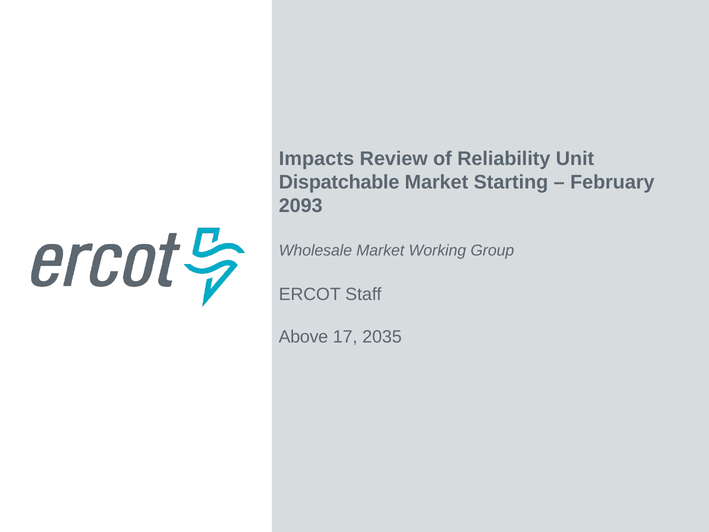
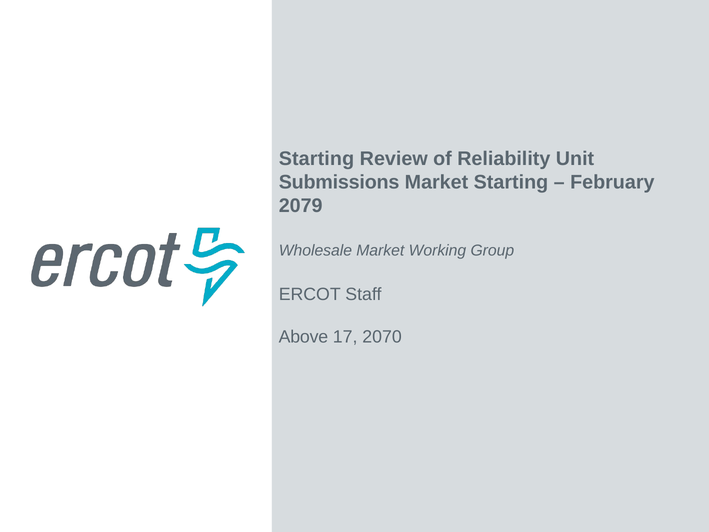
Impacts at (316, 158): Impacts -> Starting
Dispatchable: Dispatchable -> Submissions
2093: 2093 -> 2079
2035: 2035 -> 2070
